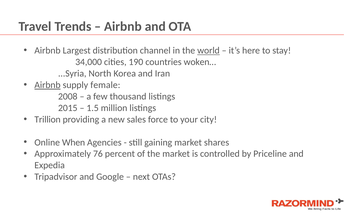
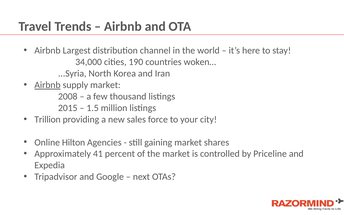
world underline: present -> none
supply female: female -> market
When: When -> Hilton
76: 76 -> 41
